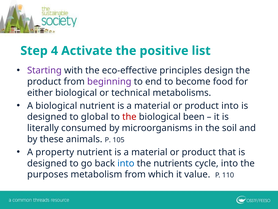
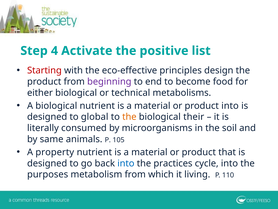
Starting colour: purple -> red
the at (129, 117) colour: red -> orange
been: been -> their
these: these -> same
nutrients: nutrients -> practices
value: value -> living
